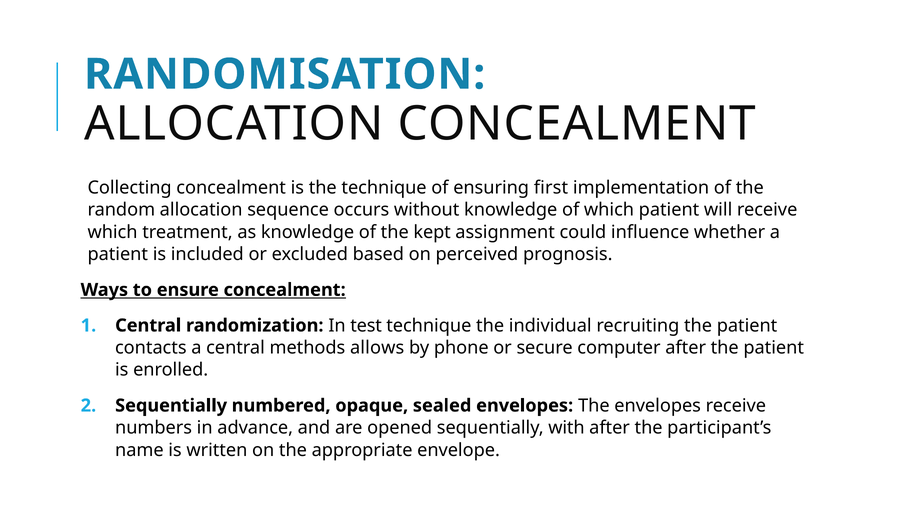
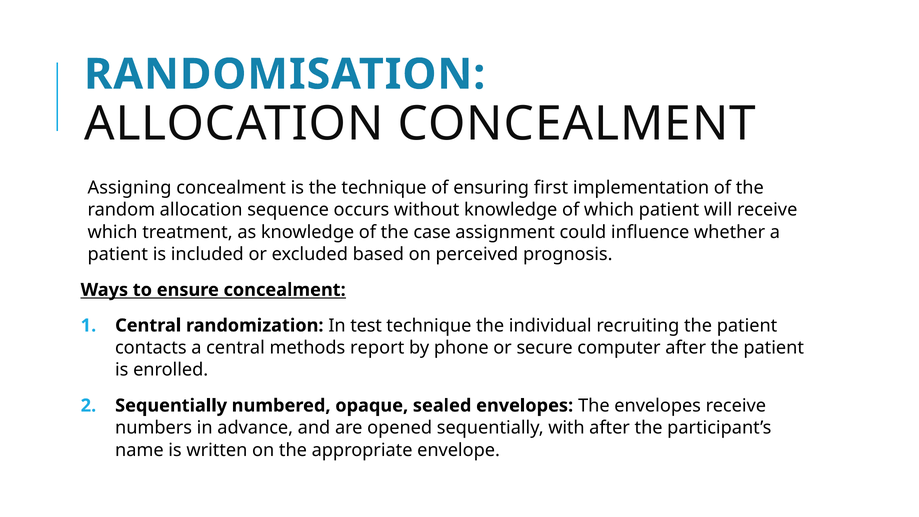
Collecting: Collecting -> Assigning
kept: kept -> case
allows: allows -> report
